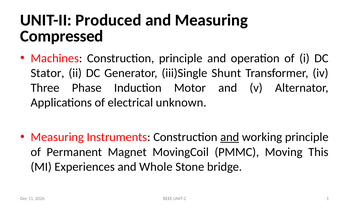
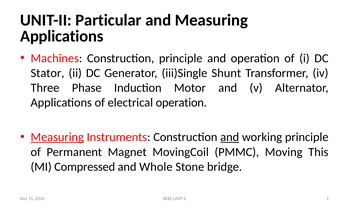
Produced: Produced -> Particular
Compressed at (62, 36): Compressed -> Applications
electrical unknown: unknown -> operation
Measuring at (57, 137) underline: none -> present
Experiences: Experiences -> Compressed
